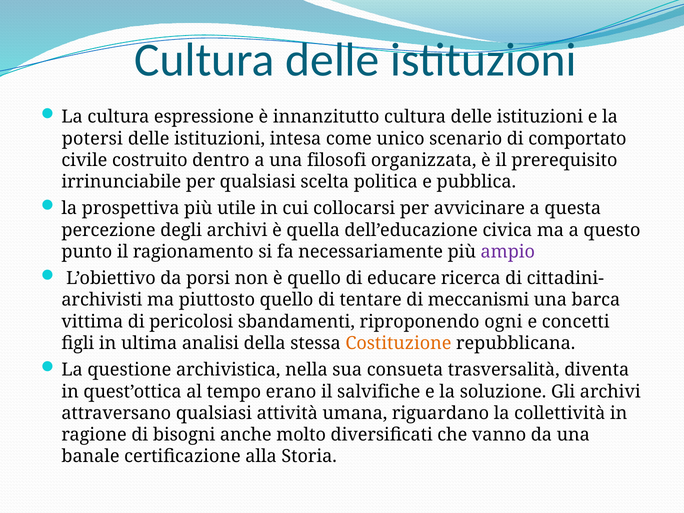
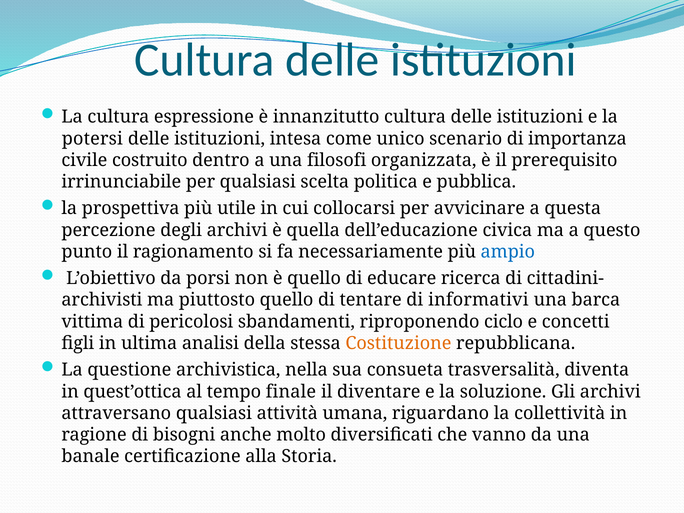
comportato: comportato -> importanza
ampio colour: purple -> blue
meccanismi: meccanismi -> informativi
ogni: ogni -> ciclo
erano: erano -> finale
salvifiche: salvifiche -> diventare
